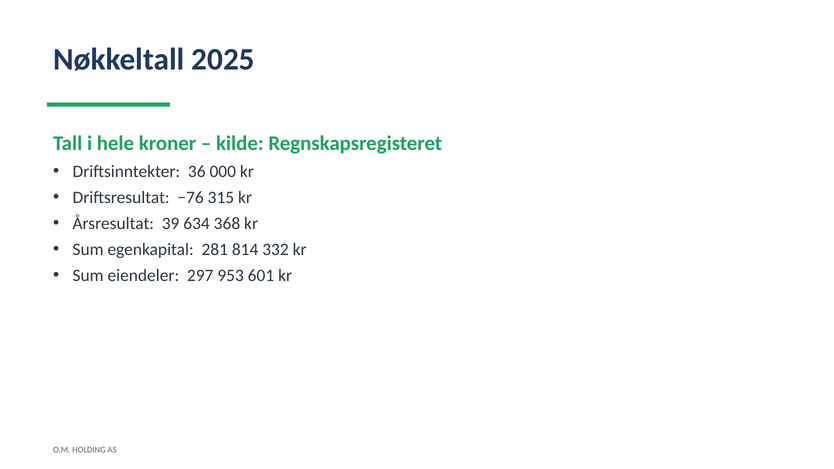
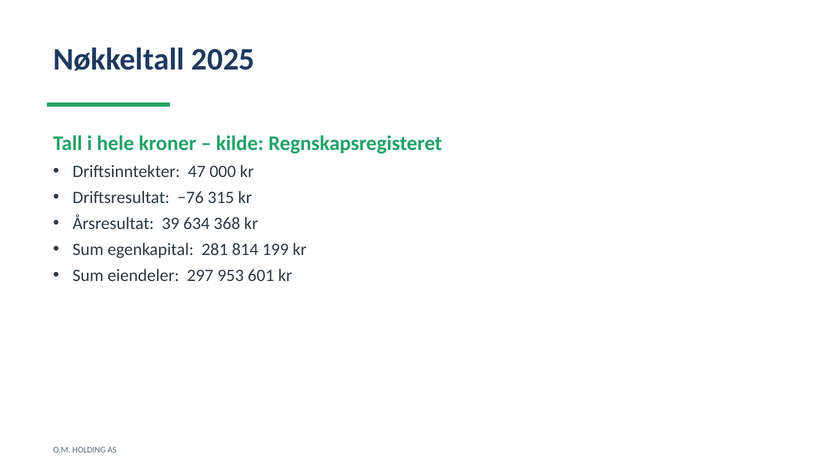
36: 36 -> 47
332: 332 -> 199
